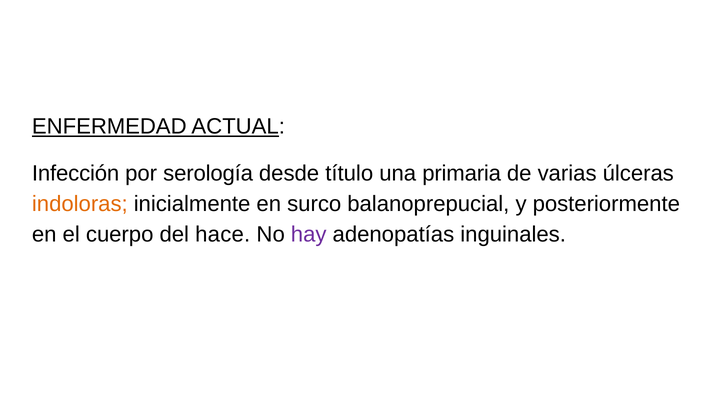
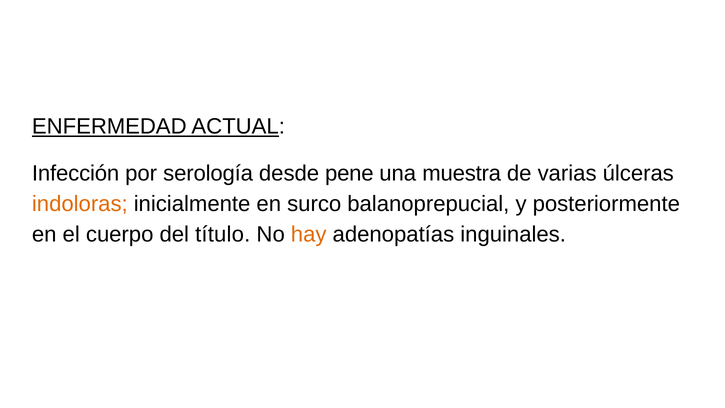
título: título -> pene
primaria: primaria -> muestra
hace: hace -> título
hay colour: purple -> orange
